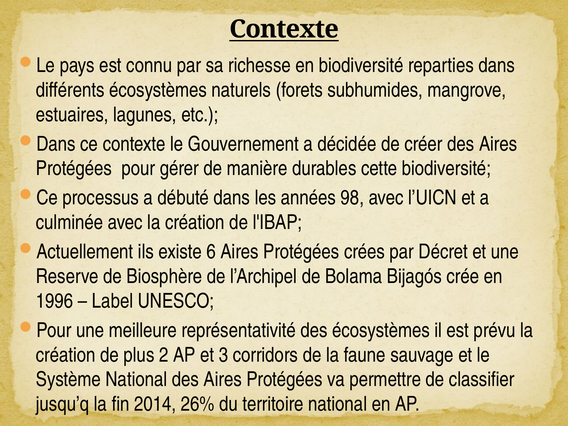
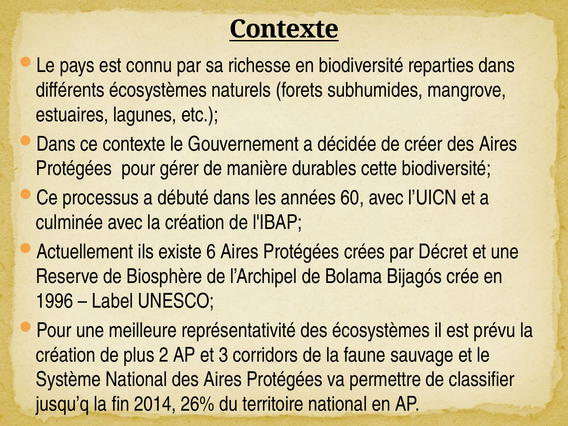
98: 98 -> 60
